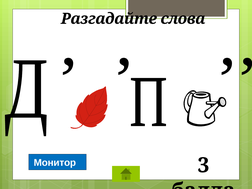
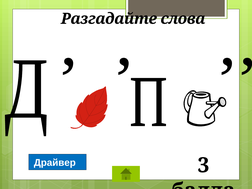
Монитор: Монитор -> Драйвер
